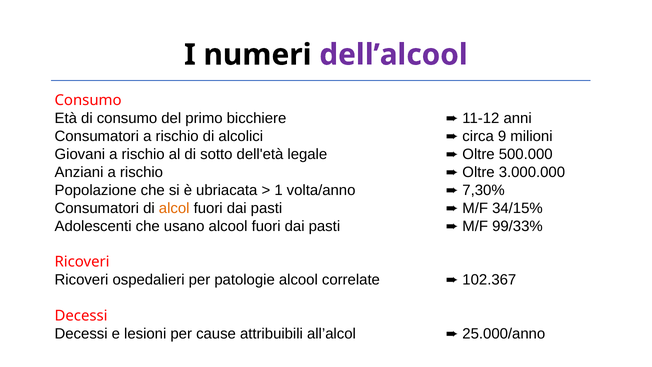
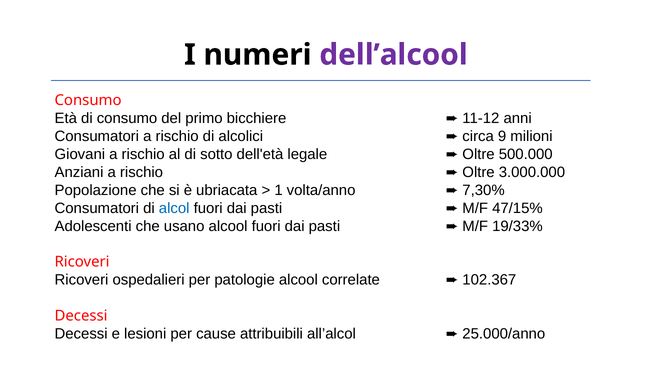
alcol colour: orange -> blue
34/15%: 34/15% -> 47/15%
99/33%: 99/33% -> 19/33%
